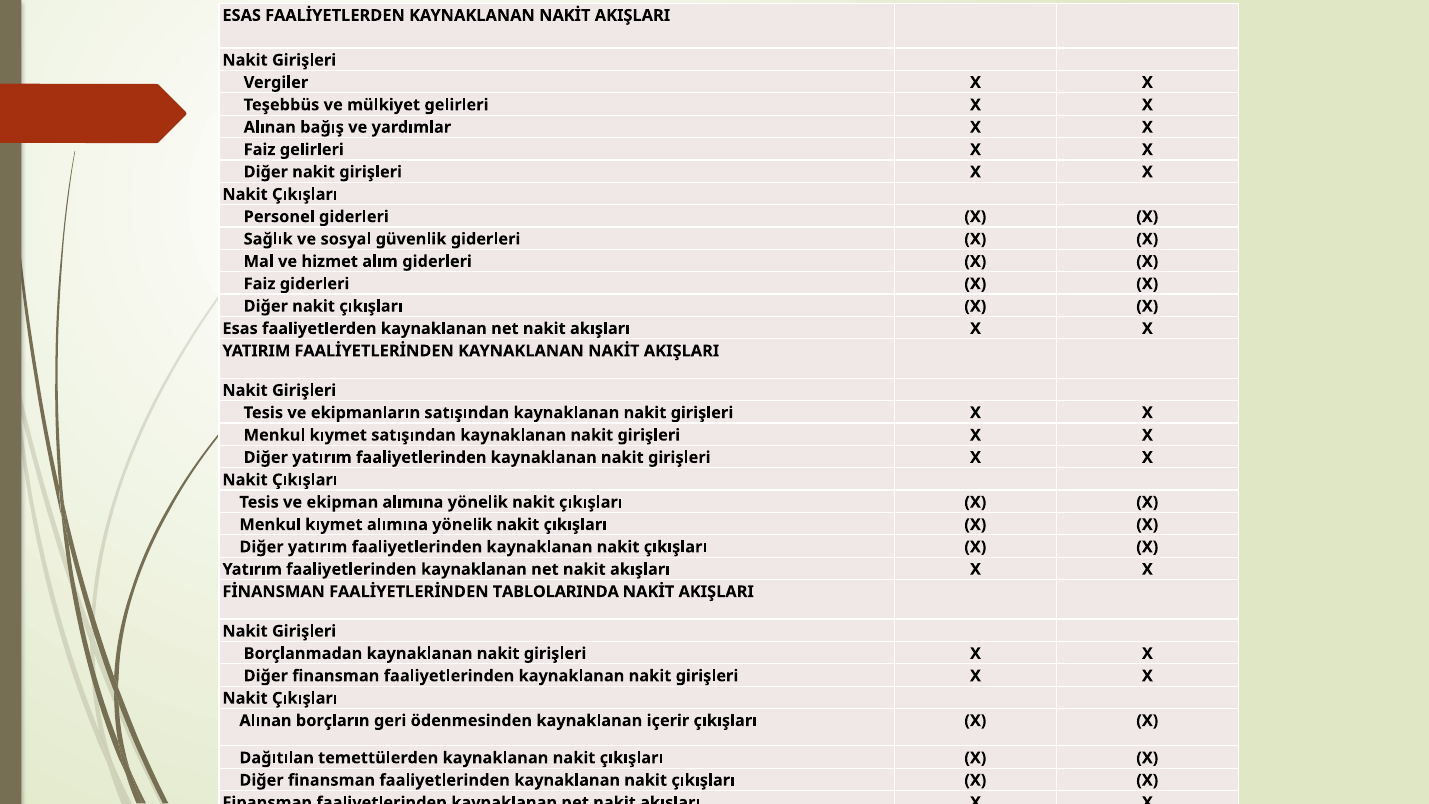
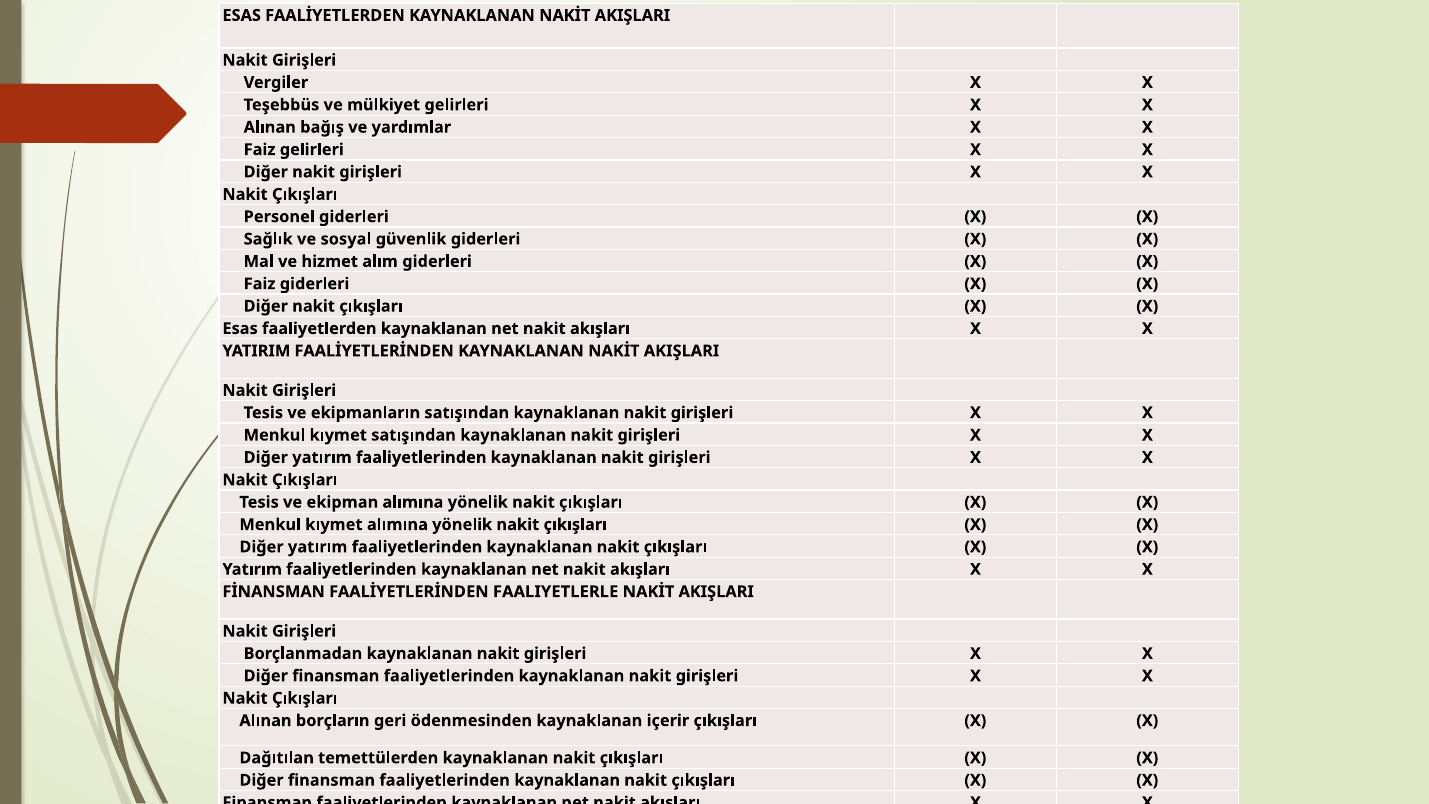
TABLOLARINDA: TABLOLARINDA -> FAALIYETLERLE
